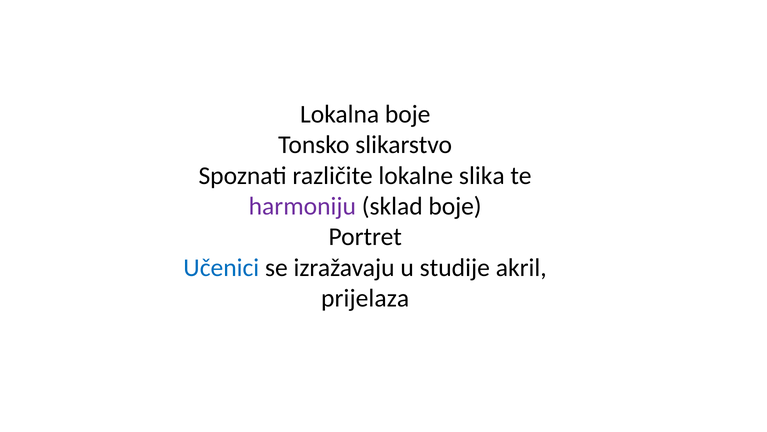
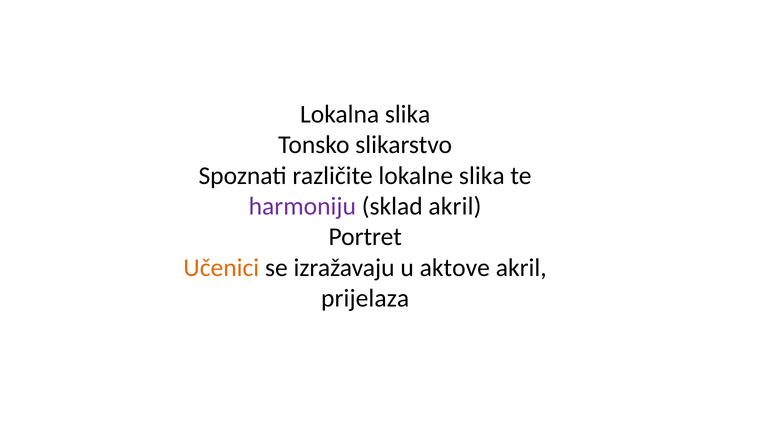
Lokalna boje: boje -> slika
sklad boje: boje -> akril
Učenici colour: blue -> orange
studije: studije -> aktove
